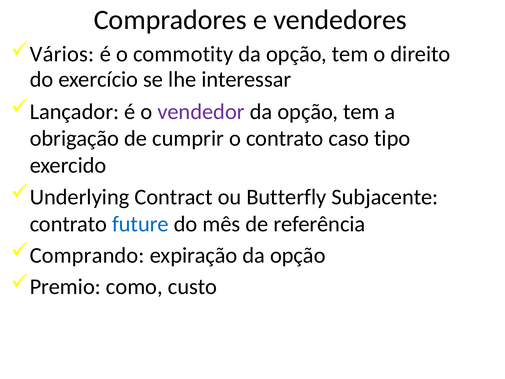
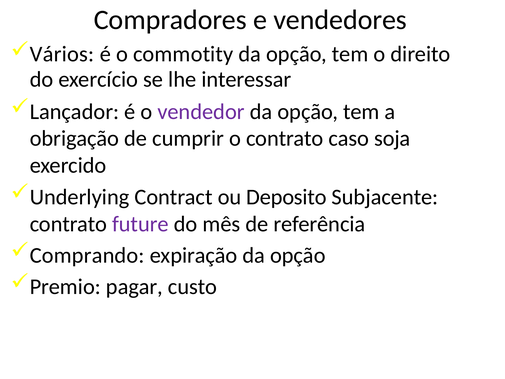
tipo: tipo -> soja
Butterfly: Butterfly -> Deposito
future colour: blue -> purple
como: como -> pagar
